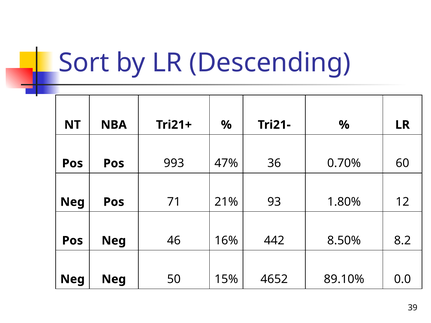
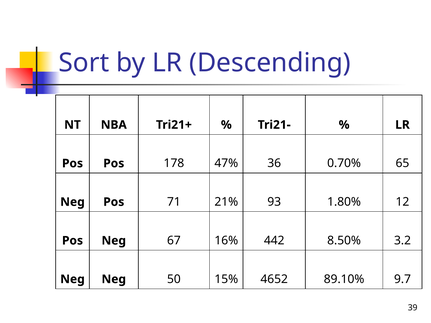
993: 993 -> 178
60: 60 -> 65
46: 46 -> 67
8.2: 8.2 -> 3.2
0.0: 0.0 -> 9.7
